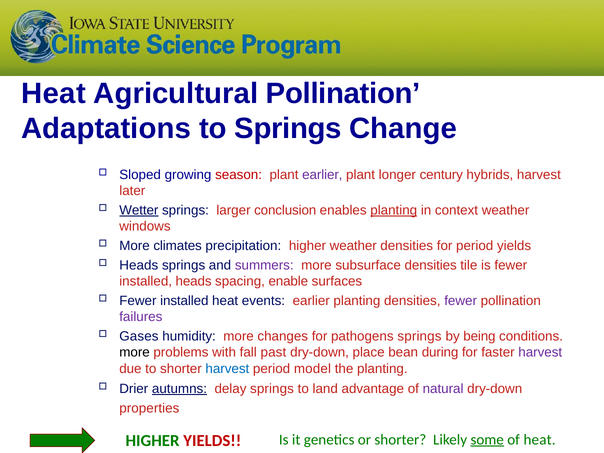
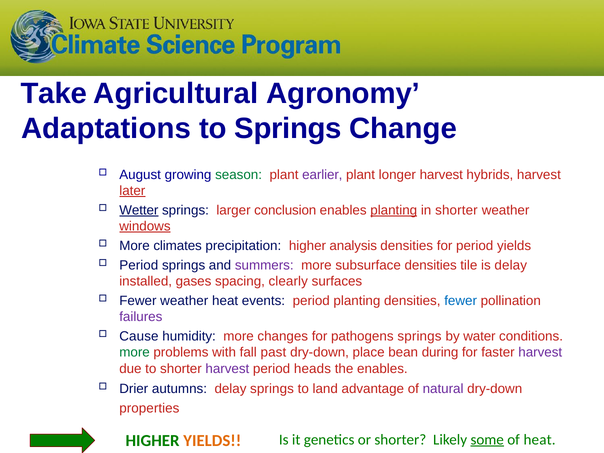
Heat at (54, 93): Heat -> Take
Agricultural Pollination: Pollination -> Agronomy
Sloped: Sloped -> August
season colour: red -> green
longer century: century -> harvest
later underline: none -> present
in context: context -> shorter
windows underline: none -> present
higher weather: weather -> analysis
Heads at (139, 265): Heads -> Period
is fewer: fewer -> delay
installed heads: heads -> gases
enable: enable -> clearly
installed at (184, 301): installed -> weather
events earlier: earlier -> period
fewer at (461, 301) colour: purple -> blue
Gases: Gases -> Cause
being: being -> water
more at (135, 352) colour: black -> green
harvest at (227, 369) colour: blue -> purple
model: model -> heads
the planting: planting -> enables
autumns underline: present -> none
YIELDS at (212, 441) colour: red -> orange
